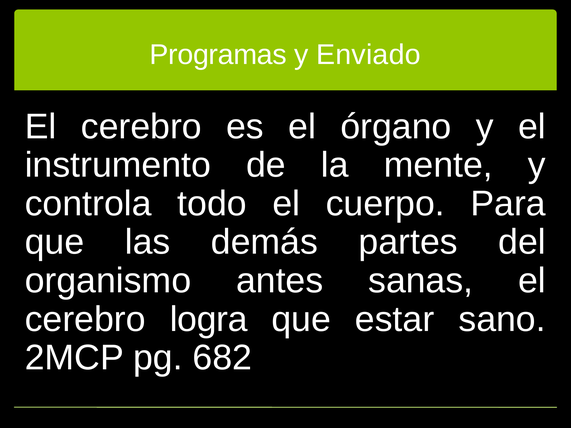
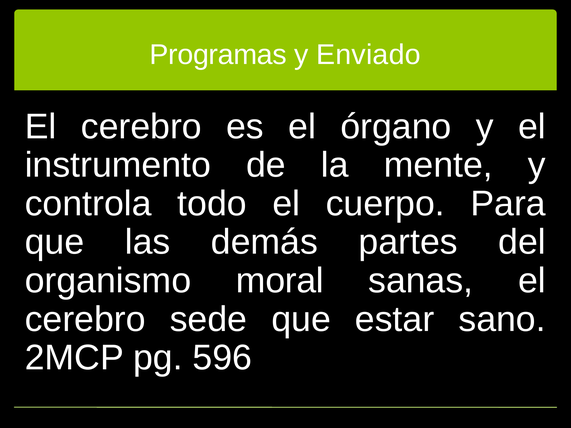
antes: antes -> moral
logra: logra -> sede
682: 682 -> 596
